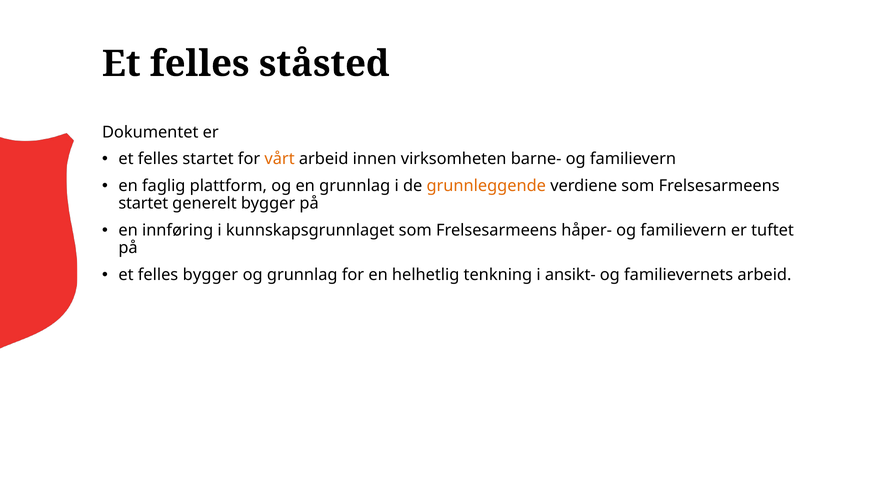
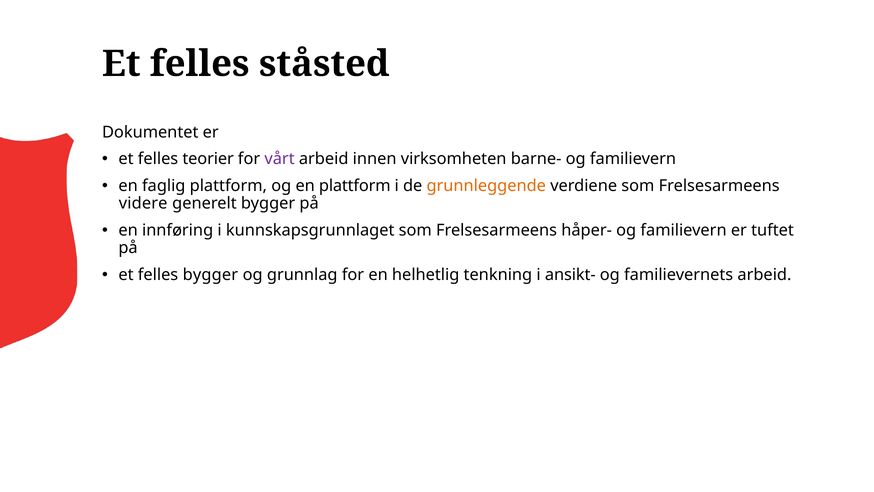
felles startet: startet -> teorier
vårt colour: orange -> purple
en grunnlag: grunnlag -> plattform
startet at (143, 203): startet -> videre
